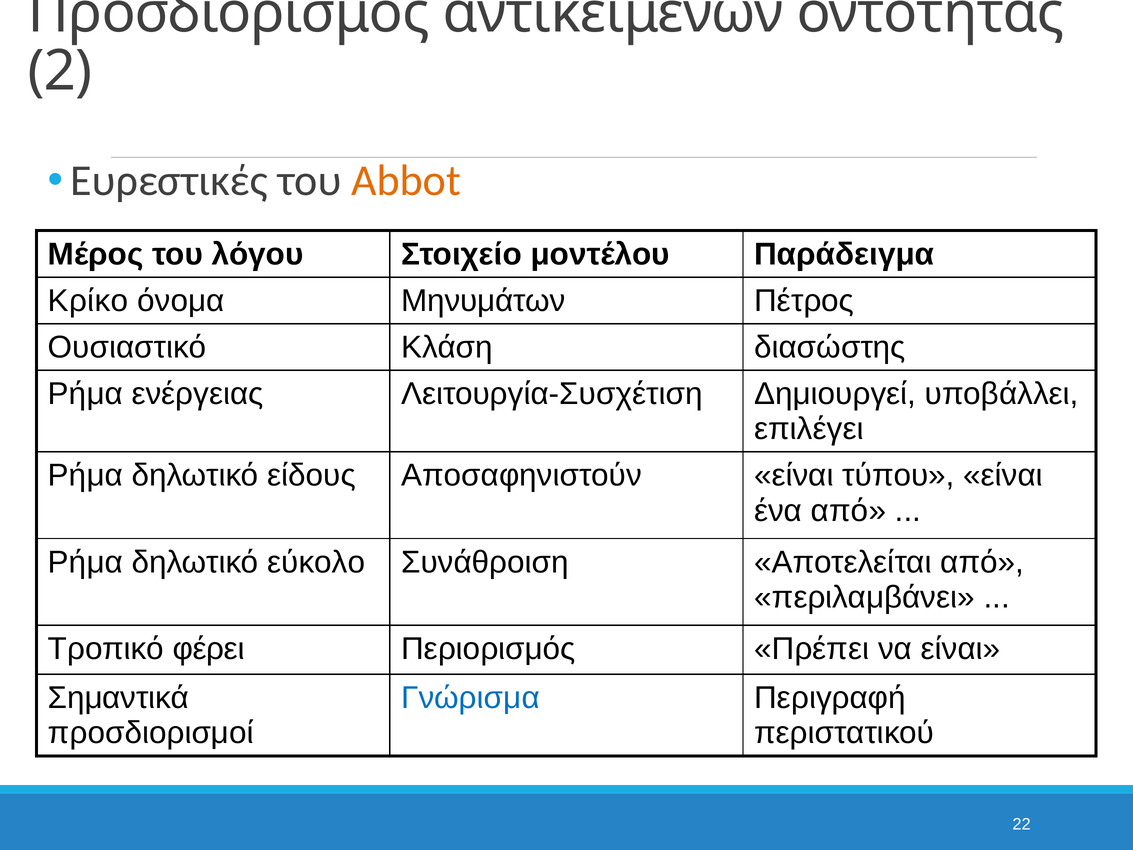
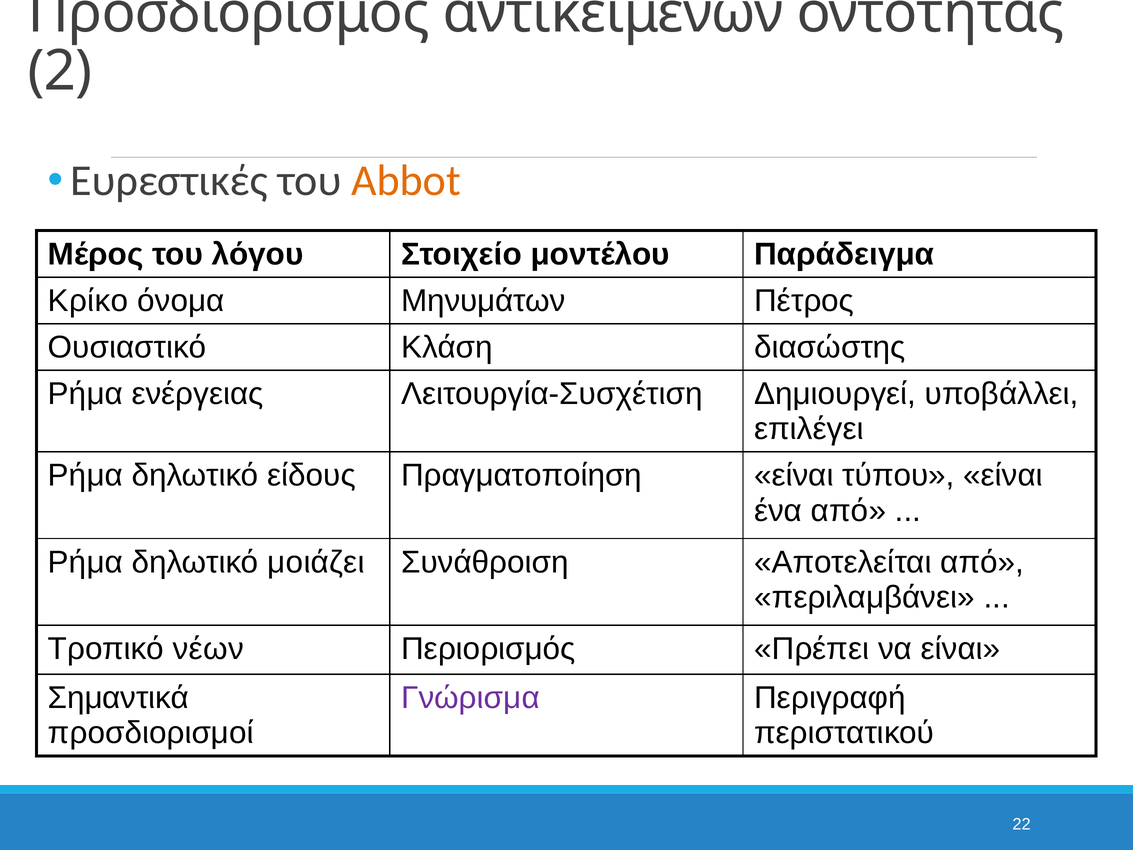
Αποσαφηνιστούν: Αποσαφηνιστούν -> Πραγματοποίηση
εύκολο: εύκολο -> μοιάζει
φέρει: φέρει -> νέων
Γνώρισμα colour: blue -> purple
